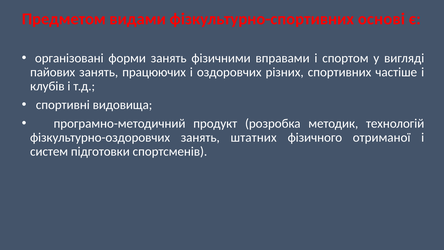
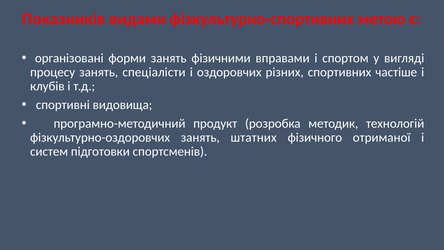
Предметом: Предметом -> Показників
основі: основі -> метою
пайових: пайових -> процесу
працюючих: працюючих -> спеціалісти
